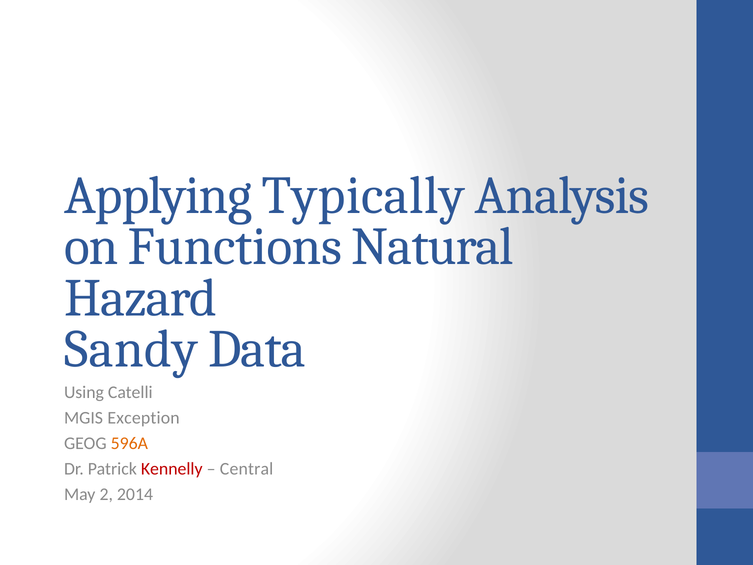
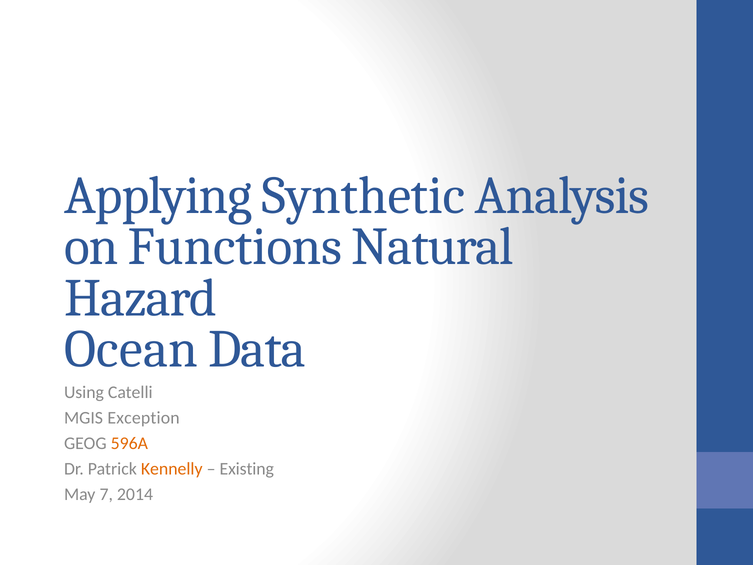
Typically: Typically -> Synthetic
Sandy: Sandy -> Ocean
Kennelly colour: red -> orange
Central: Central -> Existing
2: 2 -> 7
